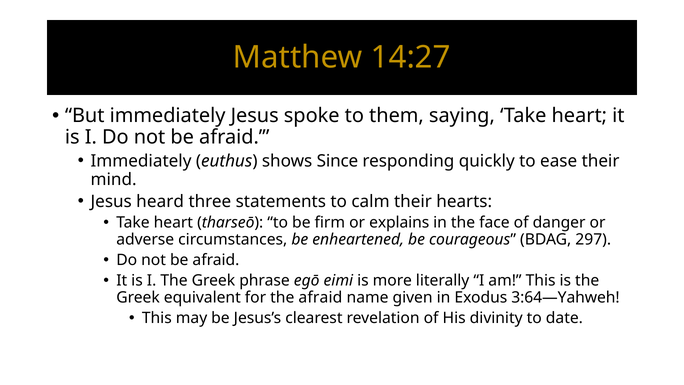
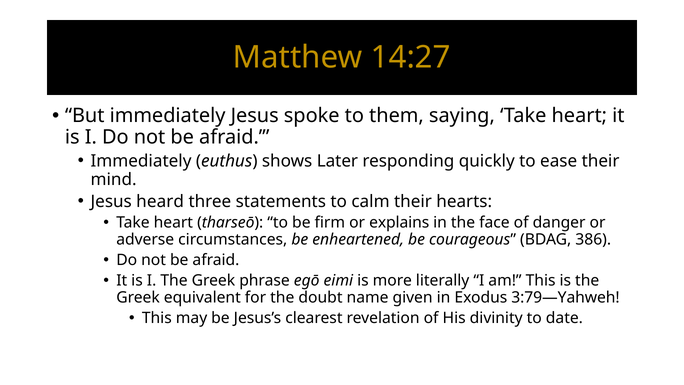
Since: Since -> Later
297: 297 -> 386
the afraid: afraid -> doubt
3:64—Yahweh: 3:64—Yahweh -> 3:79—Yahweh
